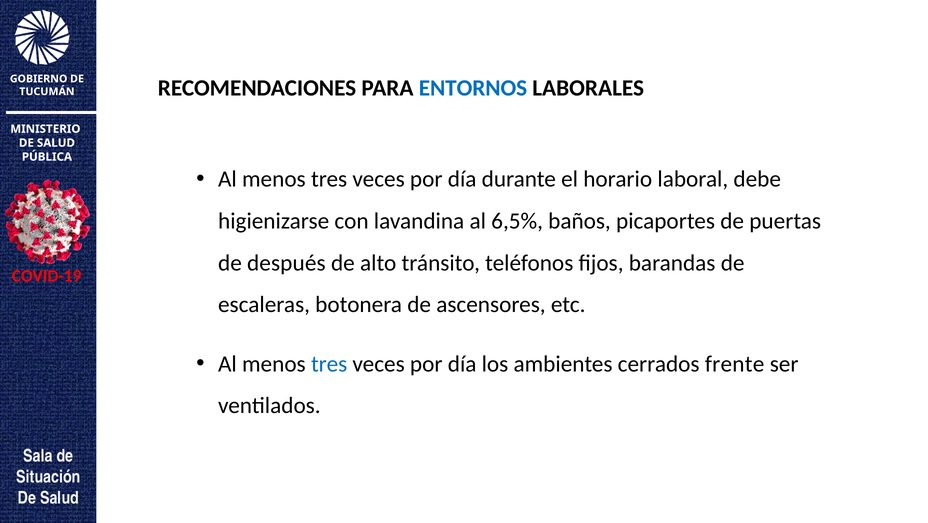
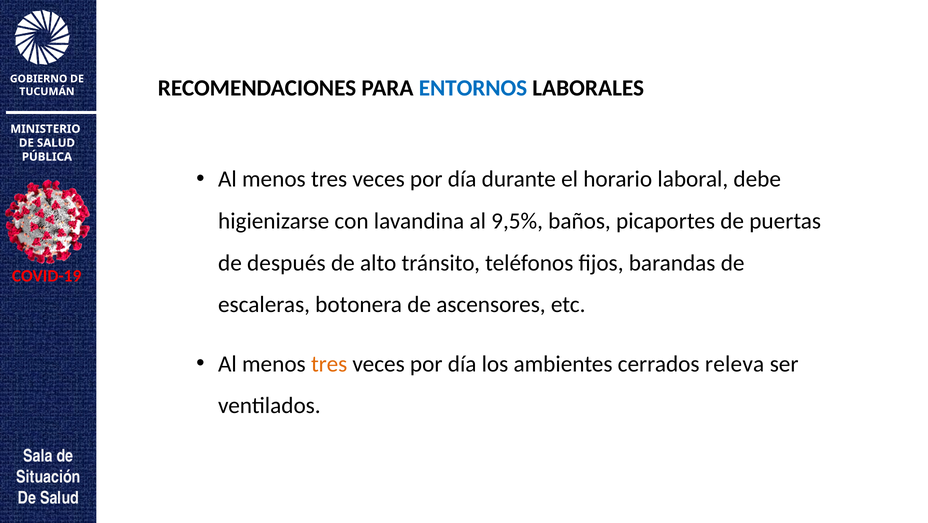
6,5%: 6,5% -> 9,5%
tres at (329, 364) colour: blue -> orange
frente: frente -> releva
